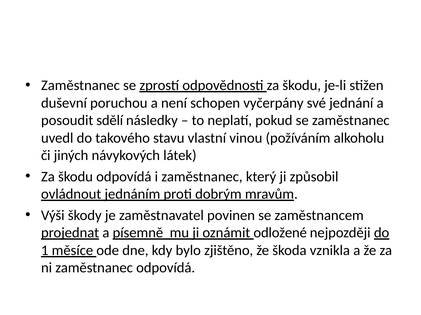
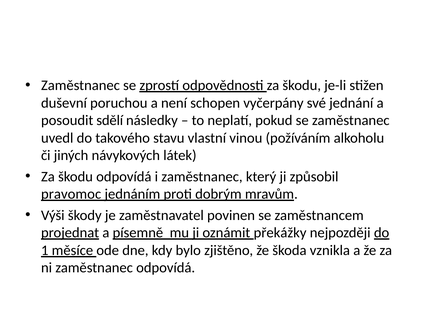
ovládnout: ovládnout -> pravomoc
odložené: odložené -> překážky
